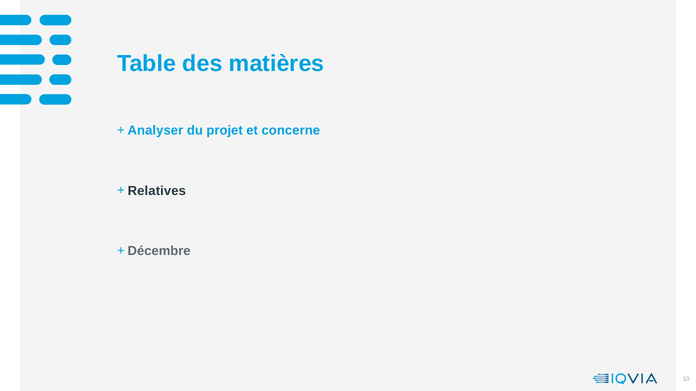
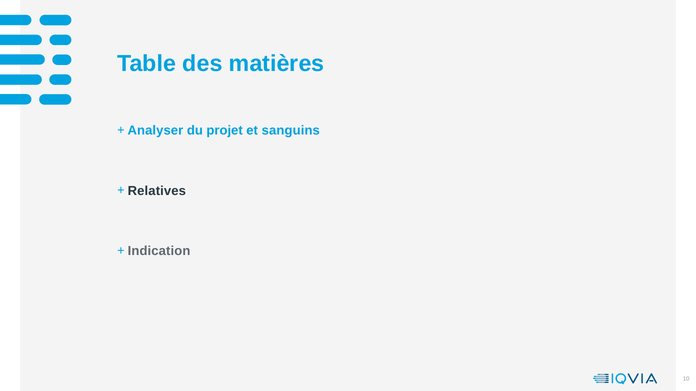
concerne: concerne -> sanguins
Décembre: Décembre -> Indication
